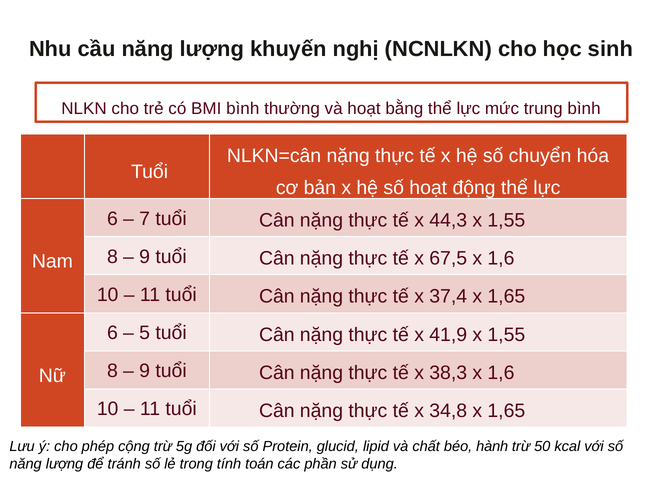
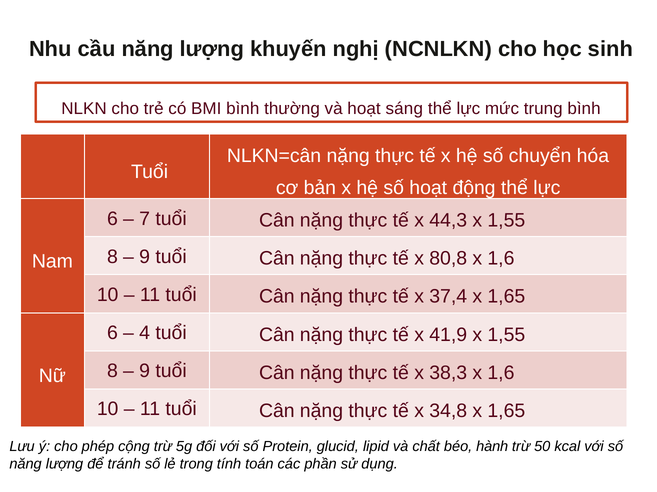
bằng: bằng -> sáng
67,5: 67,5 -> 80,8
5: 5 -> 4
